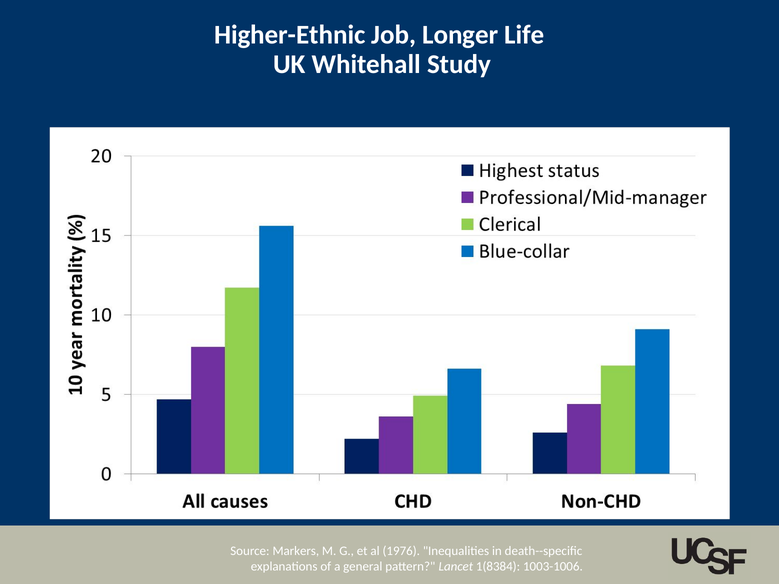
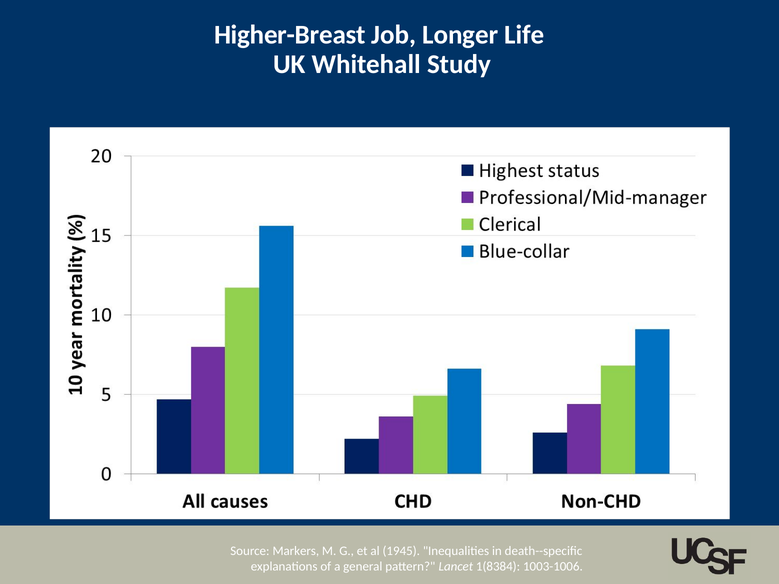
Higher-Ethnic: Higher-Ethnic -> Higher-Breast
1976: 1976 -> 1945
